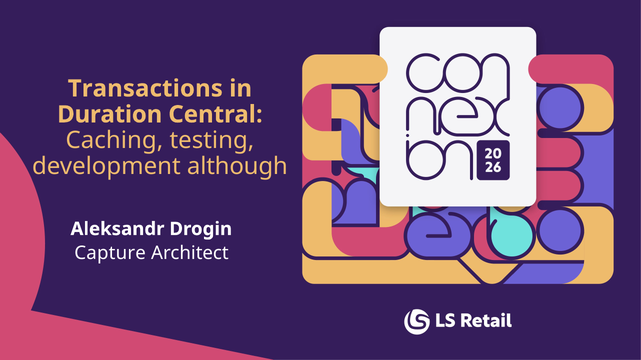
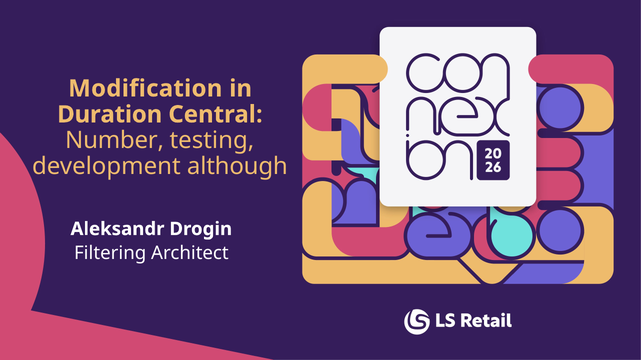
Transactions: Transactions -> Modification
Caching: Caching -> Number
Capture: Capture -> Filtering
